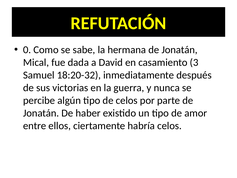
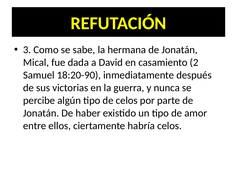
0: 0 -> 3
3: 3 -> 2
18:20-32: 18:20-32 -> 18:20-90
